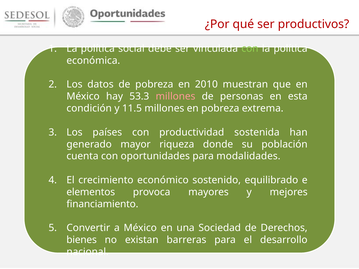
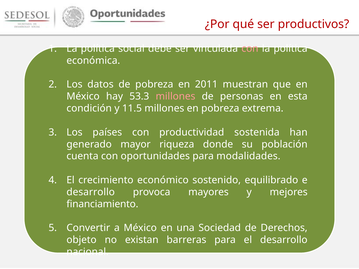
con at (250, 49) colour: light green -> pink
2010: 2010 -> 2011
elementos at (91, 192): elementos -> desarrollo
bienes: bienes -> objeto
